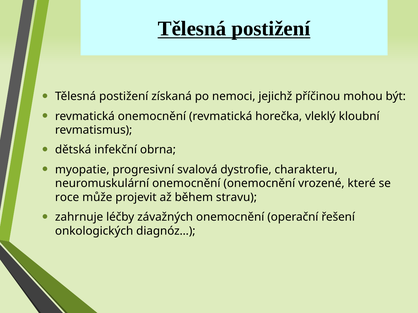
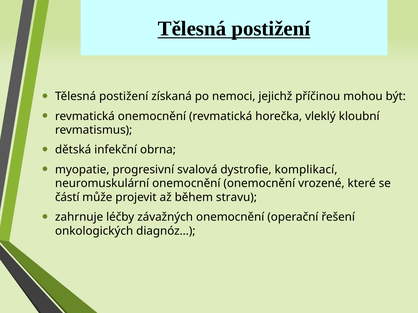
charakteru: charakteru -> komplikací
roce: roce -> částí
